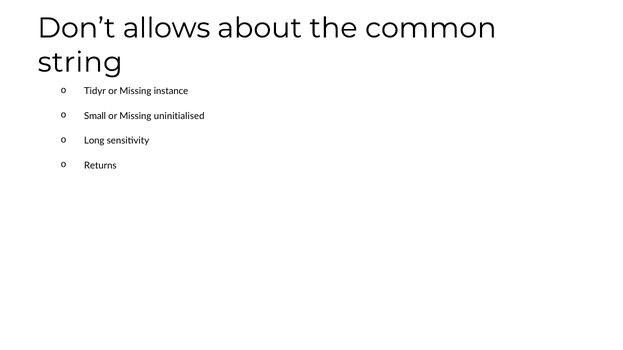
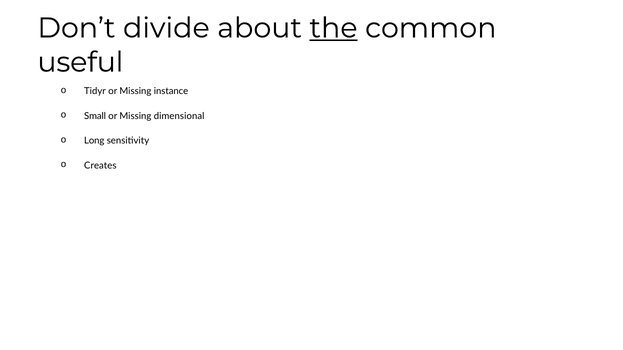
allows: allows -> divide
the underline: none -> present
string: string -> useful
uninitialised: uninitialised -> dimensional
Returns: Returns -> Creates
